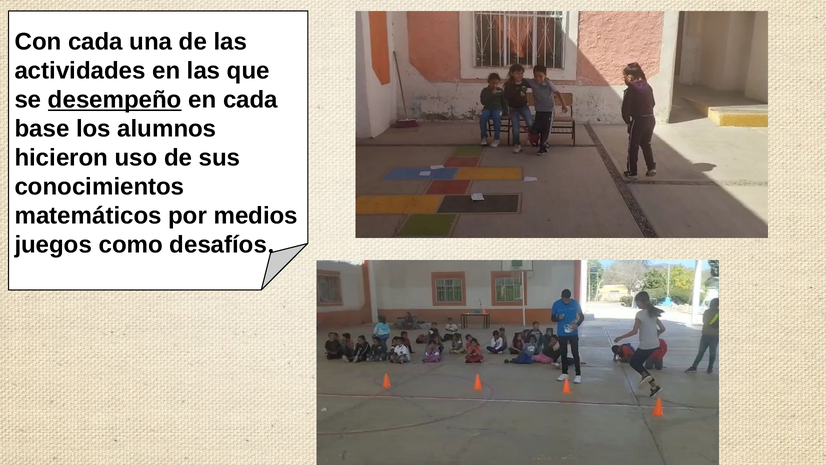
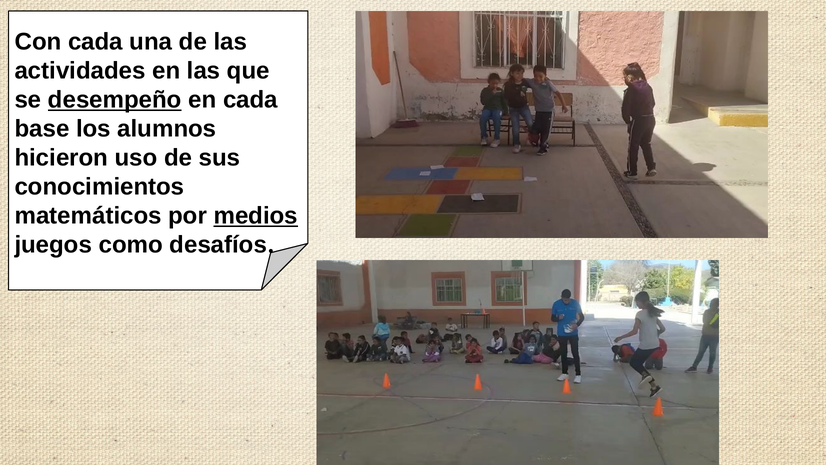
medios underline: none -> present
